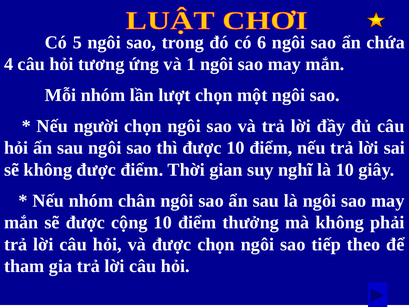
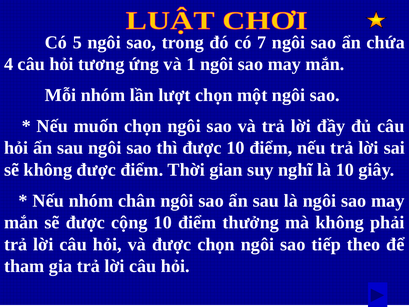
6: 6 -> 7
người: người -> muốn
